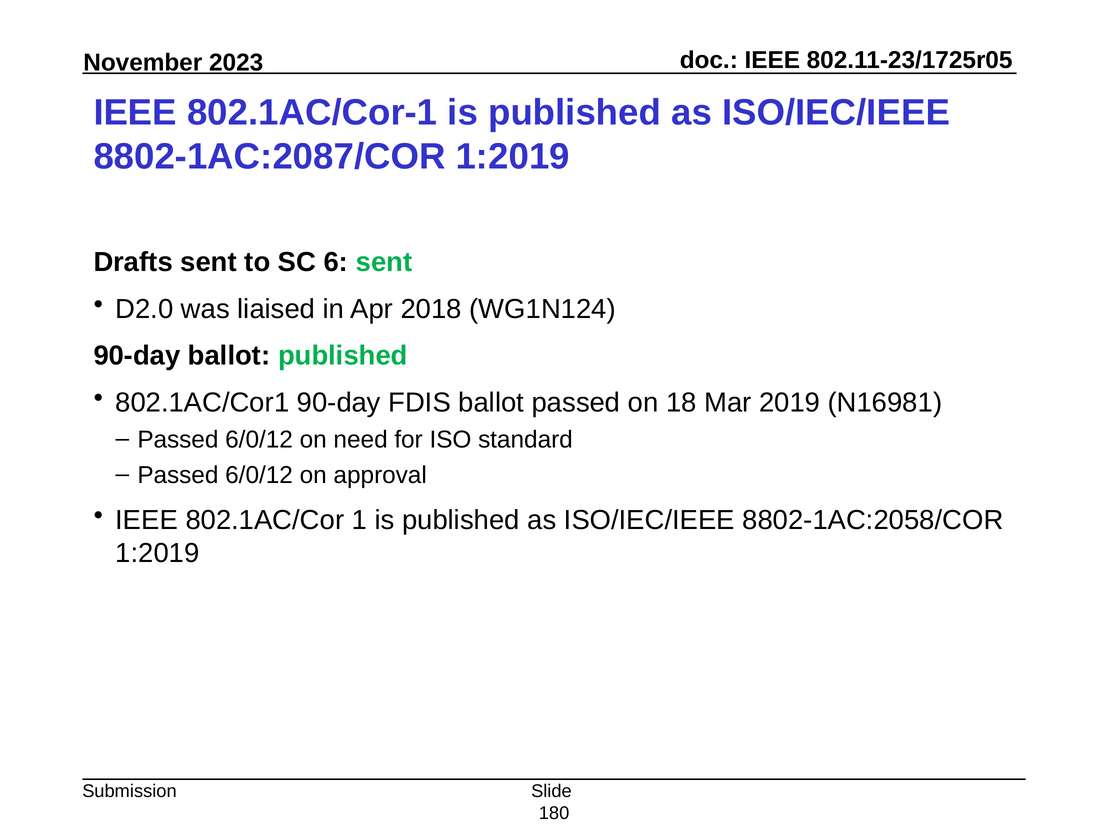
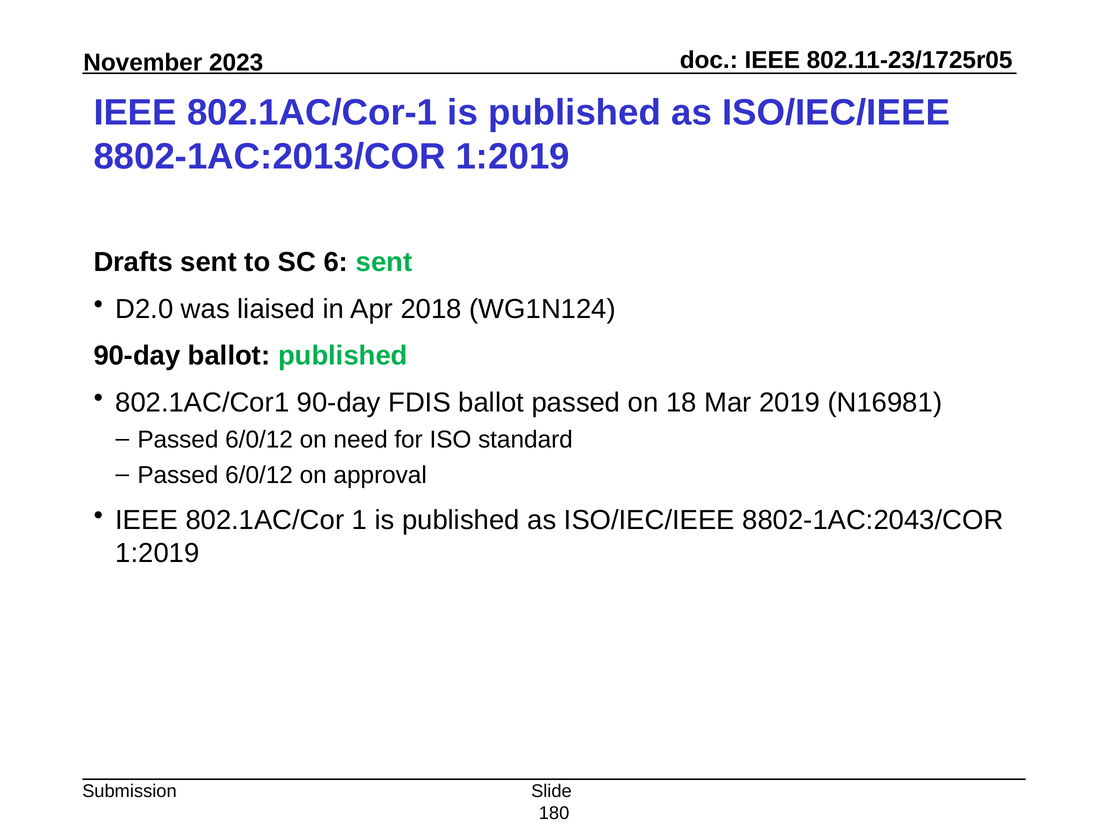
8802-1AC:2087/COR: 8802-1AC:2087/COR -> 8802-1AC:2013/COR
8802-1AC:2058/COR: 8802-1AC:2058/COR -> 8802-1AC:2043/COR
